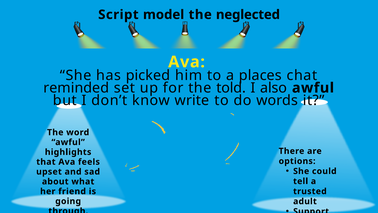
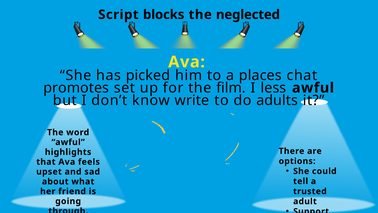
model: model -> blocks
reminded: reminded -> promotes
told: told -> film
also: also -> less
words: words -> adults
